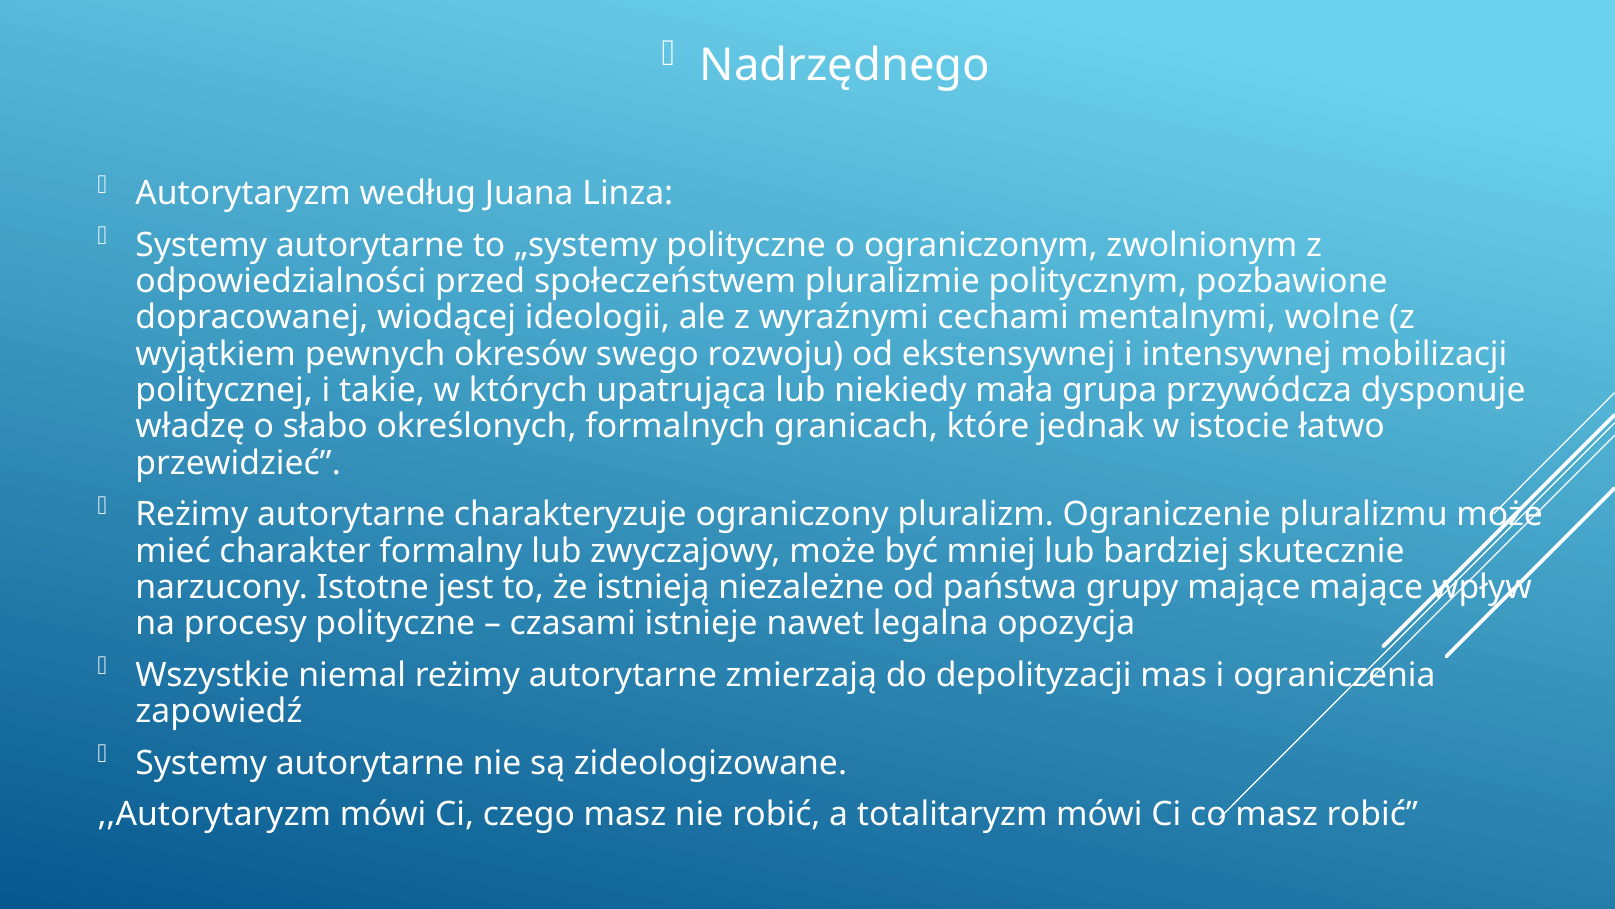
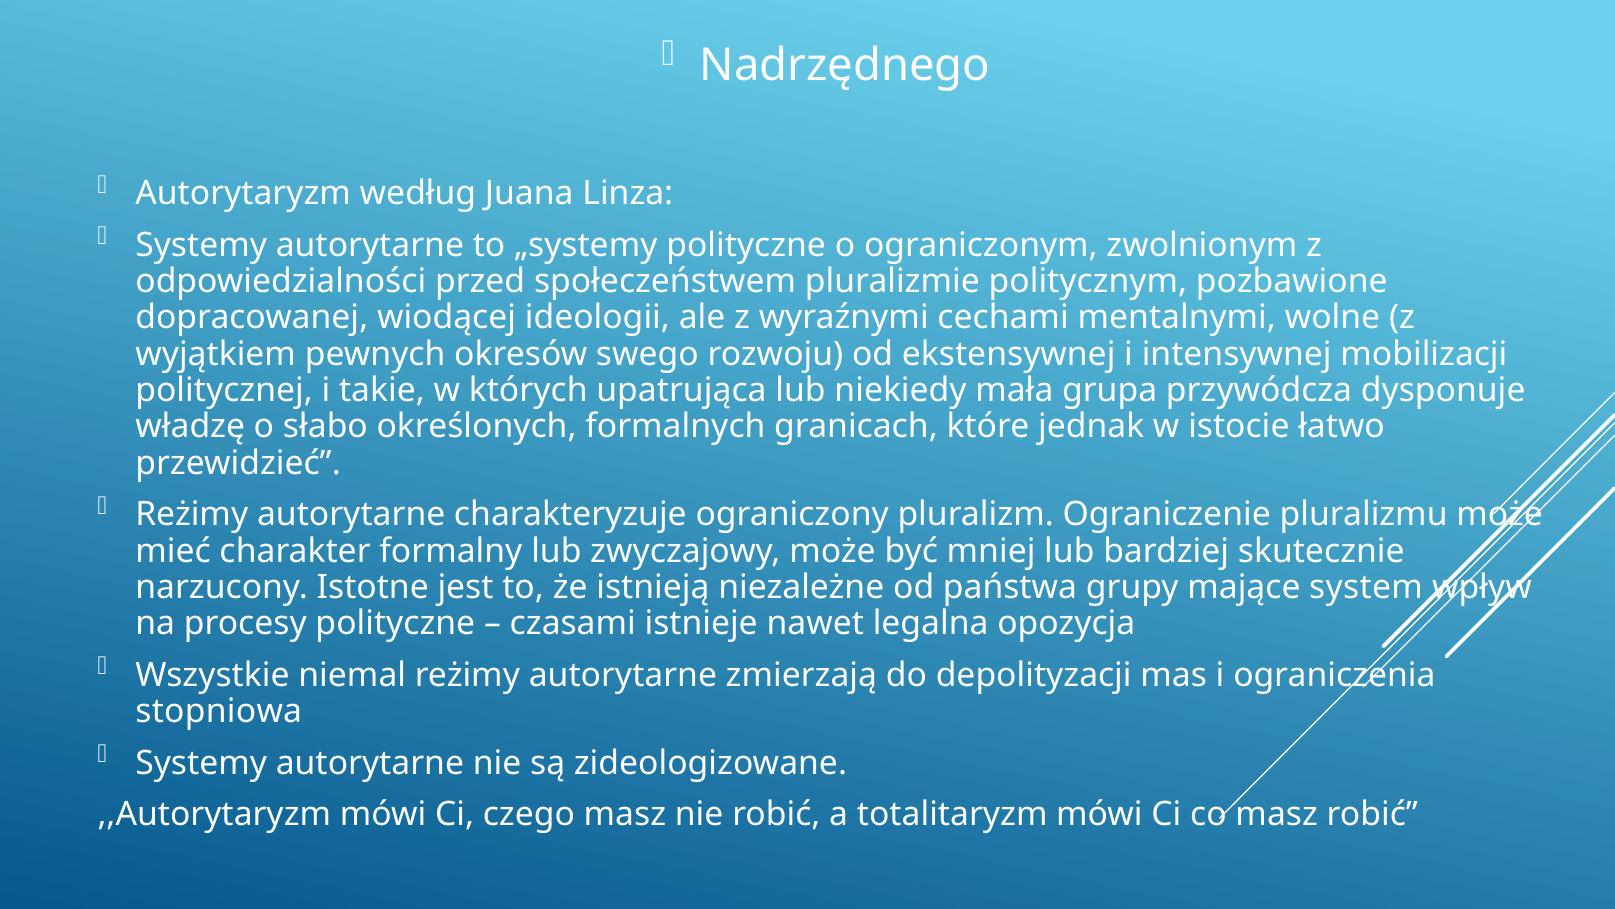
mające mające: mające -> system
zapowiedź: zapowiedź -> stopniowa
